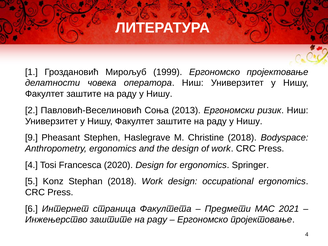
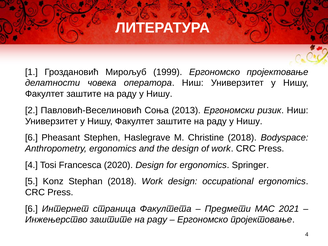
9 at (31, 138): 9 -> 6
